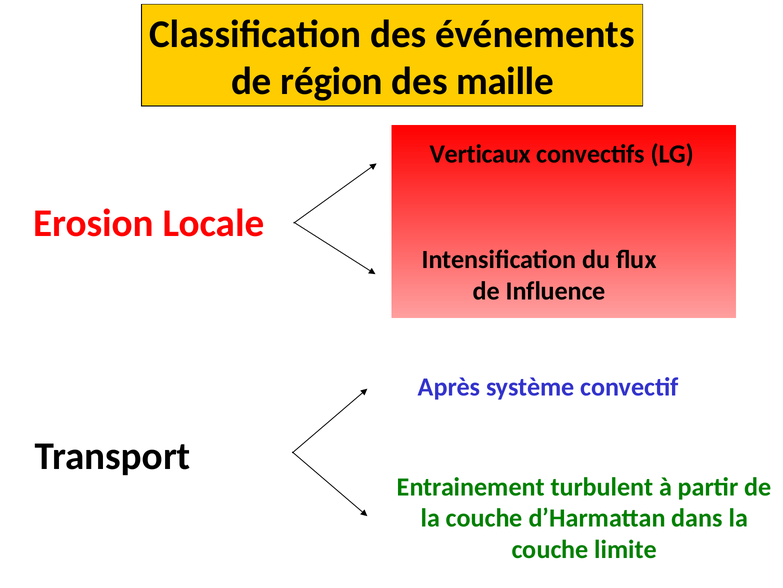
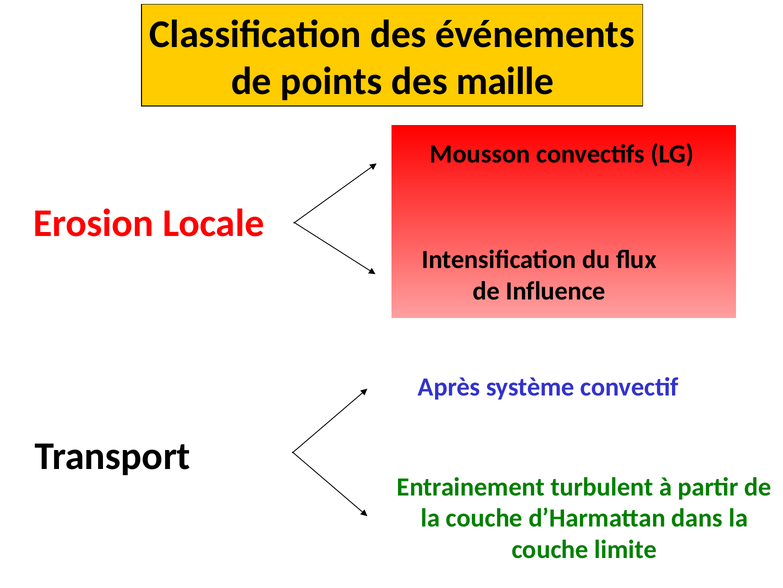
région: région -> points
Verticaux: Verticaux -> Mousson
